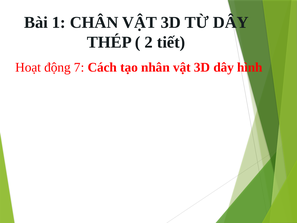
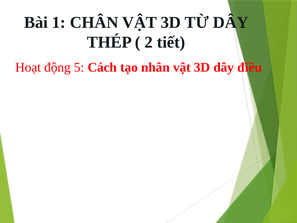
7: 7 -> 5
hình: hình -> điều
